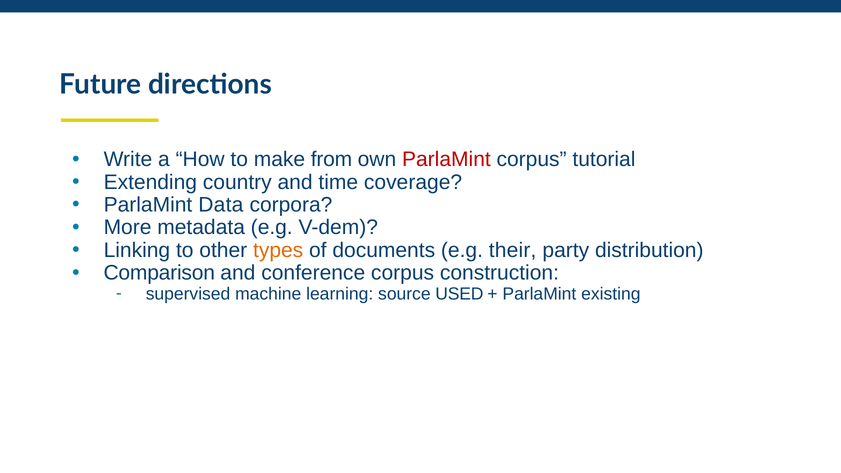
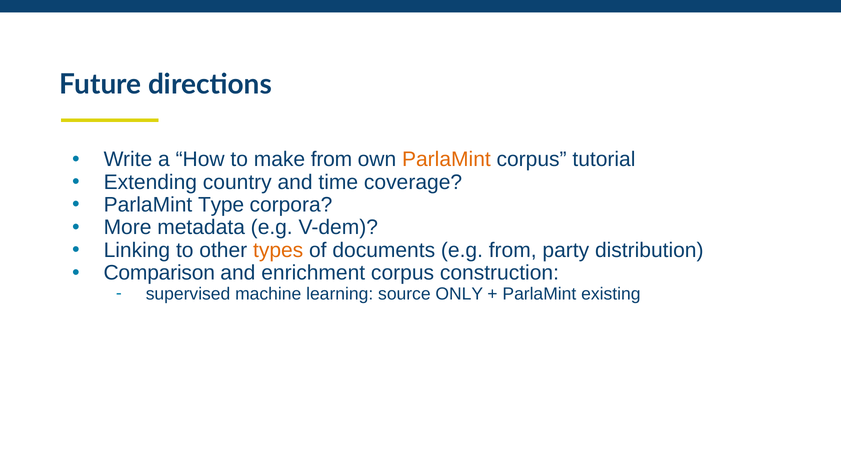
ParlaMint at (446, 159) colour: red -> orange
Data: Data -> Type
e.g their: their -> from
conference: conference -> enrichment
USED: USED -> ONLY
